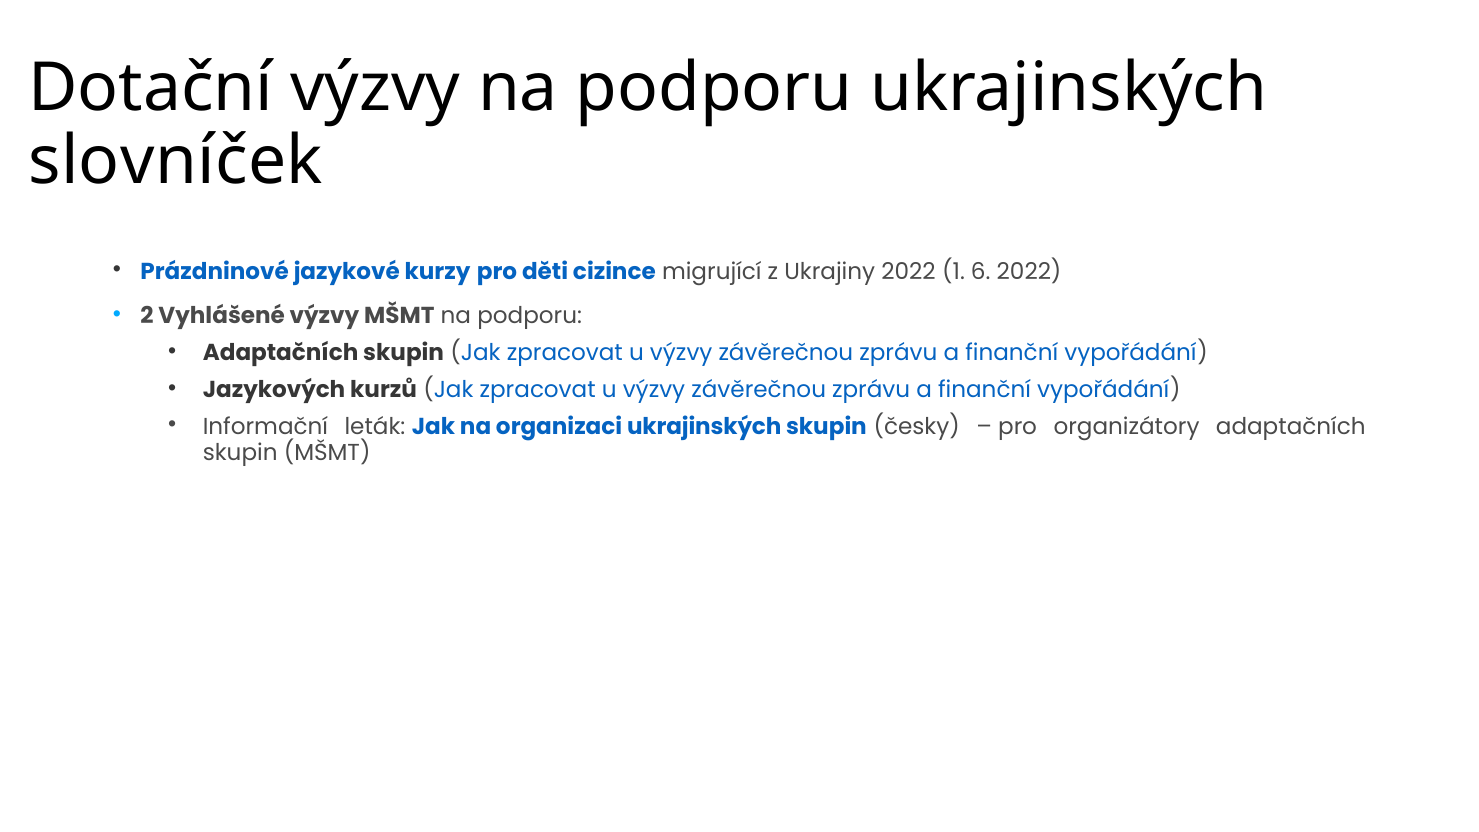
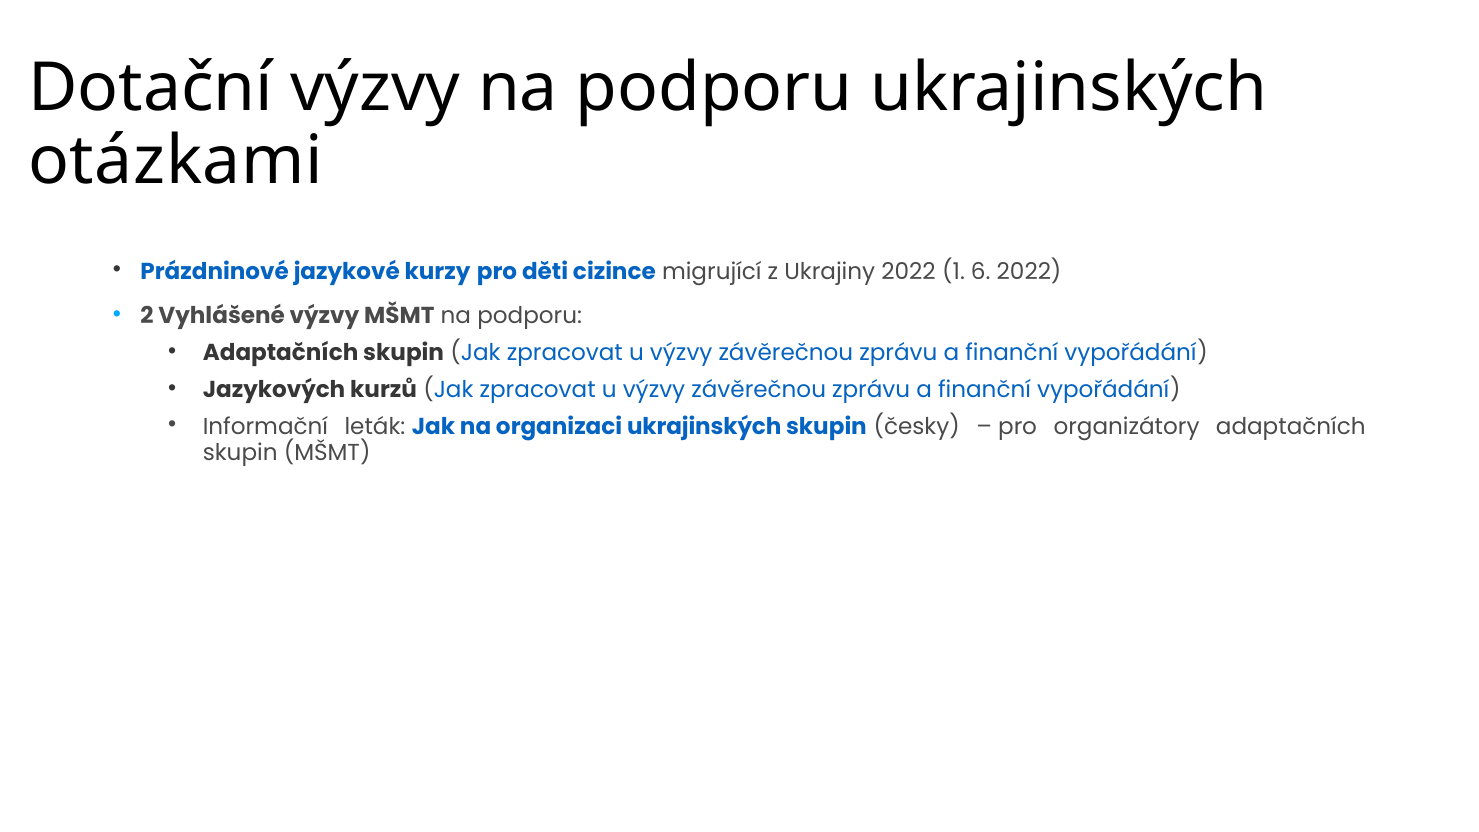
slovníček: slovníček -> otázkami
